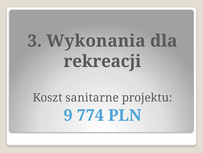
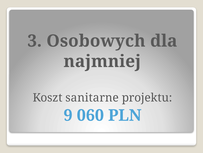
Wykonania: Wykonania -> Osobowych
rekreacji: rekreacji -> najmniej
774: 774 -> 060
